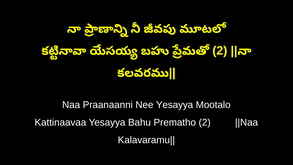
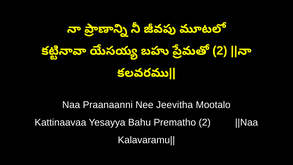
Nee Yesayya: Yesayya -> Jeevitha
